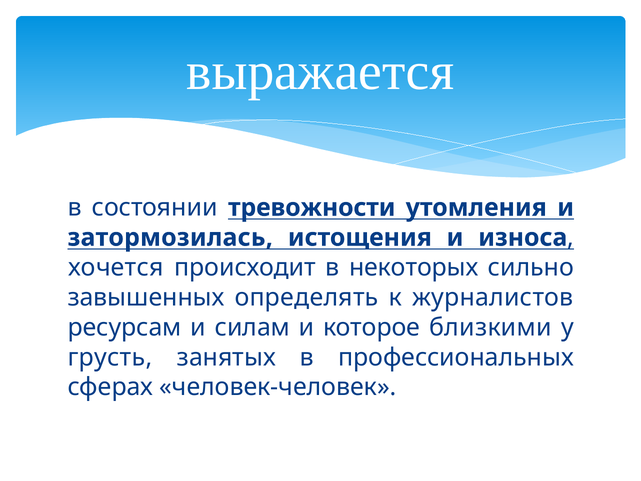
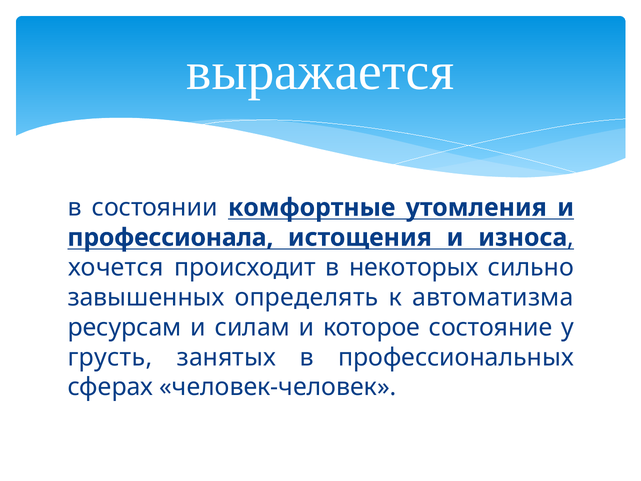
тревожности: тревожности -> комфортные
затормозилась: затормозилась -> профессионала
журналистов: журналистов -> автоматизма
близкими: близкими -> состояние
